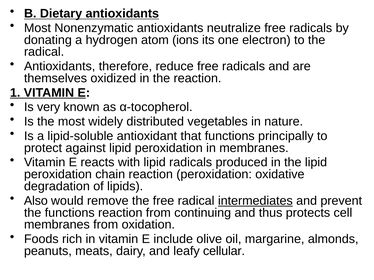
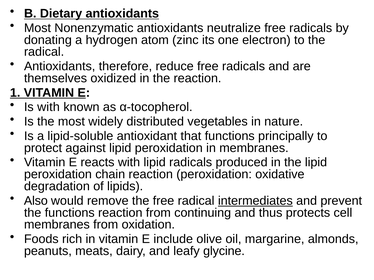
ions: ions -> zinc
Is very: very -> with
cellular: cellular -> glycine
